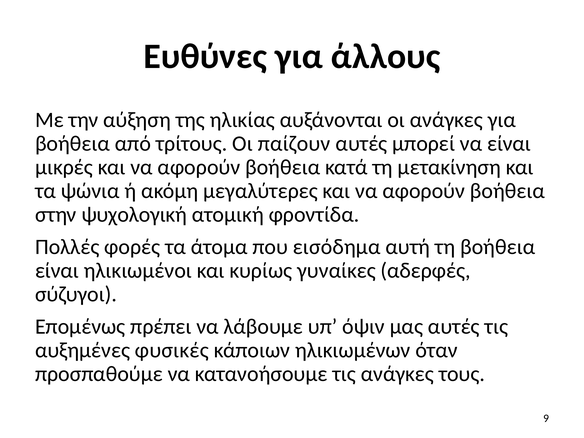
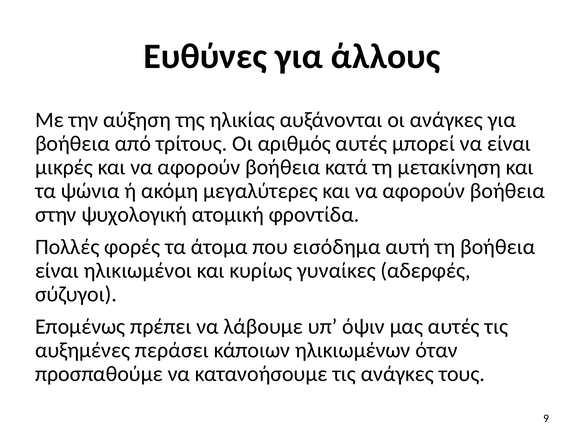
παίζουν: παίζουν -> αριθμός
φυσικές: φυσικές -> περάσει
